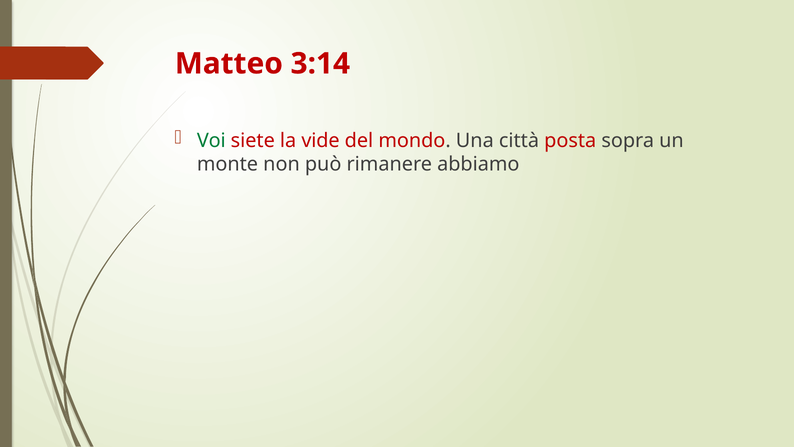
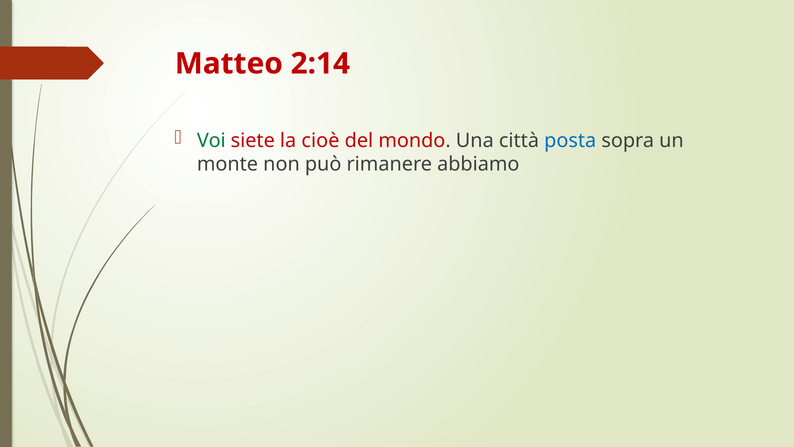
3:14: 3:14 -> 2:14
vide: vide -> cioè
posta colour: red -> blue
